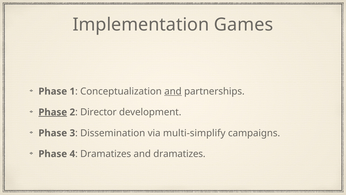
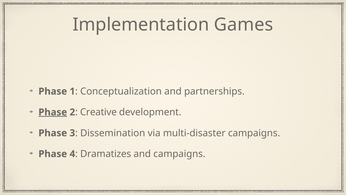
and at (173, 91) underline: present -> none
Director: Director -> Creative
multi-simplify: multi-simplify -> multi-disaster
and dramatizes: dramatizes -> campaigns
